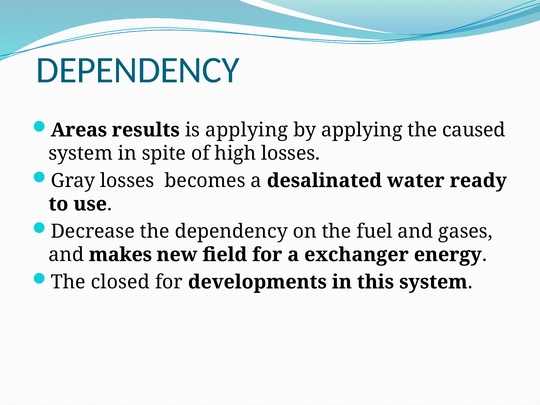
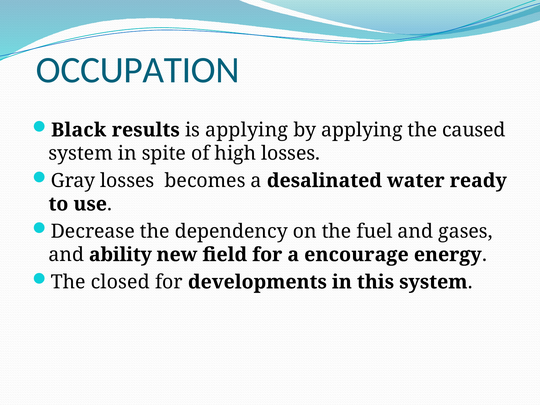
DEPENDENCY at (138, 70): DEPENDENCY -> OCCUPATION
Areas: Areas -> Black
makes: makes -> ability
exchanger: exchanger -> encourage
